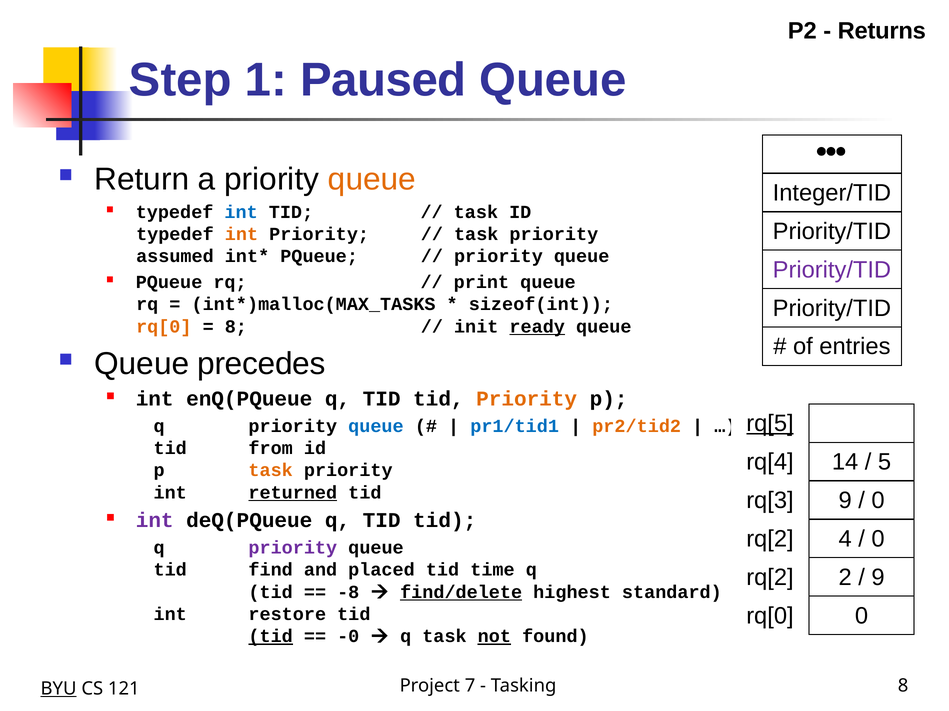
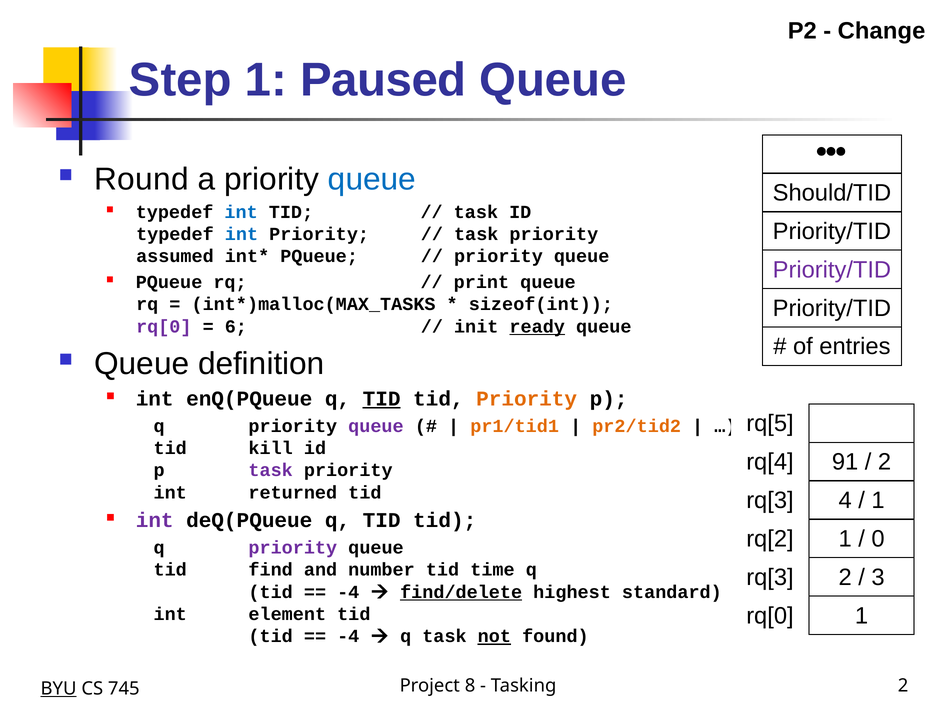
Returns: Returns -> Change
Return: Return -> Round
queue at (372, 180) colour: orange -> blue
Integer/TID: Integer/TID -> Should/TID
int at (241, 235) colour: orange -> blue
rq[0 at (164, 327) colour: orange -> purple
8 at (236, 327): 8 -> 6
precedes: precedes -> definition
TID at (382, 399) underline: none -> present
rq[5 underline: present -> none
queue at (376, 426) colour: blue -> purple
pr1/tid1 colour: blue -> orange
from: from -> kill
14: 14 -> 91
5 at (884, 462): 5 -> 2
task at (271, 471) colour: orange -> purple
returned underline: present -> none
rq[3 9: 9 -> 4
0 at (878, 501): 0 -> 1
rq[2 4: 4 -> 1
placed: placed -> number
rq[2 at (770, 578): rq[2 -> rq[3
9 at (878, 578): 9 -> 3
-8 at (348, 593): -8 -> -4
rq[0 0: 0 -> 1
restore: restore -> element
tid at (271, 637) underline: present -> none
-0 at (348, 637): -0 -> -4
7: 7 -> 8
Tasking 8: 8 -> 2
121: 121 -> 745
